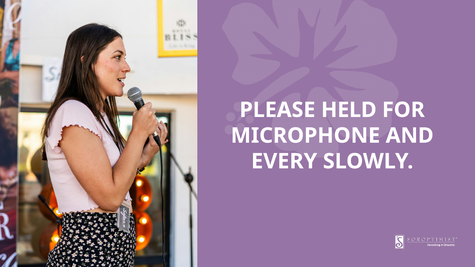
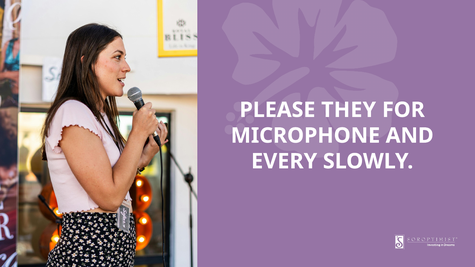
HELD: HELD -> THEY
